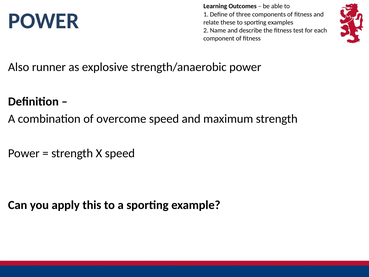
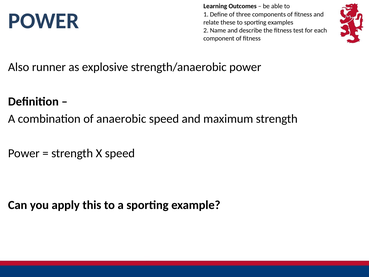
overcome: overcome -> anaerobic
